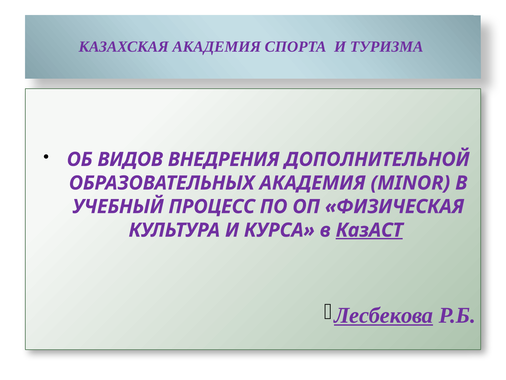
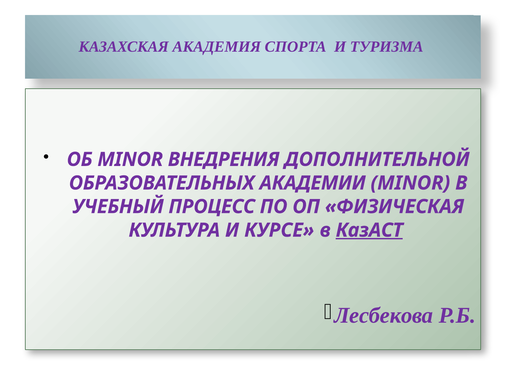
ОБ ВИДОВ: ВИДОВ -> MINOR
ОБРАЗОВАТЕЛЬНЫХ АКАДЕМИЯ: АКАДЕМИЯ -> АКАДЕМИИ
КУРСА: КУРСА -> КУРСЕ
Лесбекова underline: present -> none
